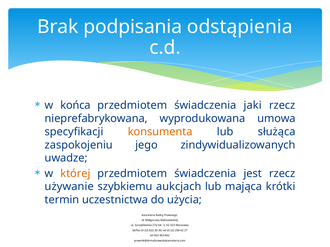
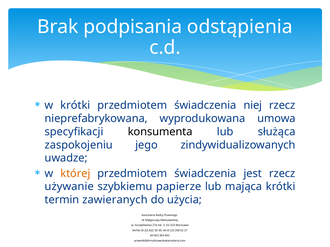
w końca: końca -> krótki
jaki: jaki -> niej
konsumenta colour: orange -> black
aukcjach: aukcjach -> papierze
uczestnictwa: uczestnictwa -> zawieranych
